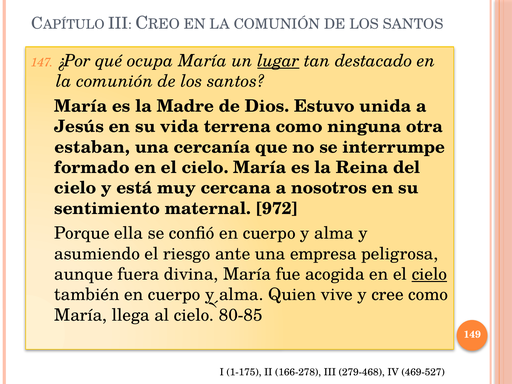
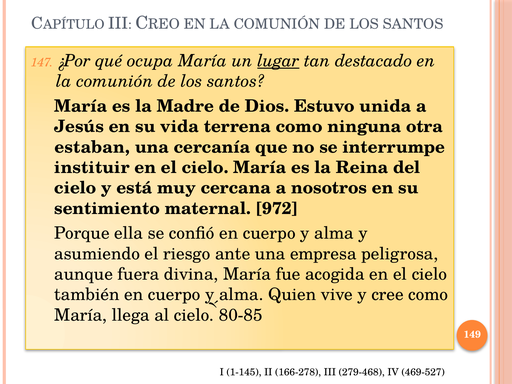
formado: formado -> instituir
cielo at (429, 274) underline: present -> none
1-175: 1-175 -> 1-145
